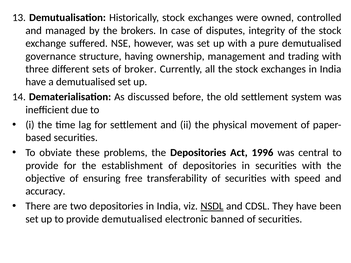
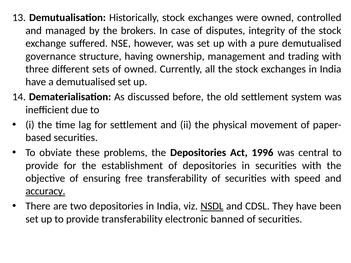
of broker: broker -> owned
accuracy underline: none -> present
provide demutualised: demutualised -> transferability
